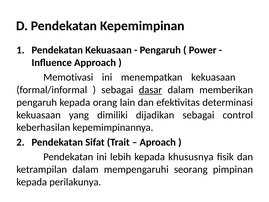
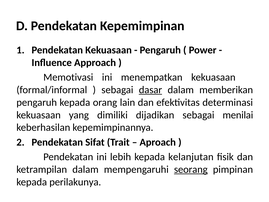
control: control -> menilai
khususnya: khususnya -> kelanjutan
seorang underline: none -> present
